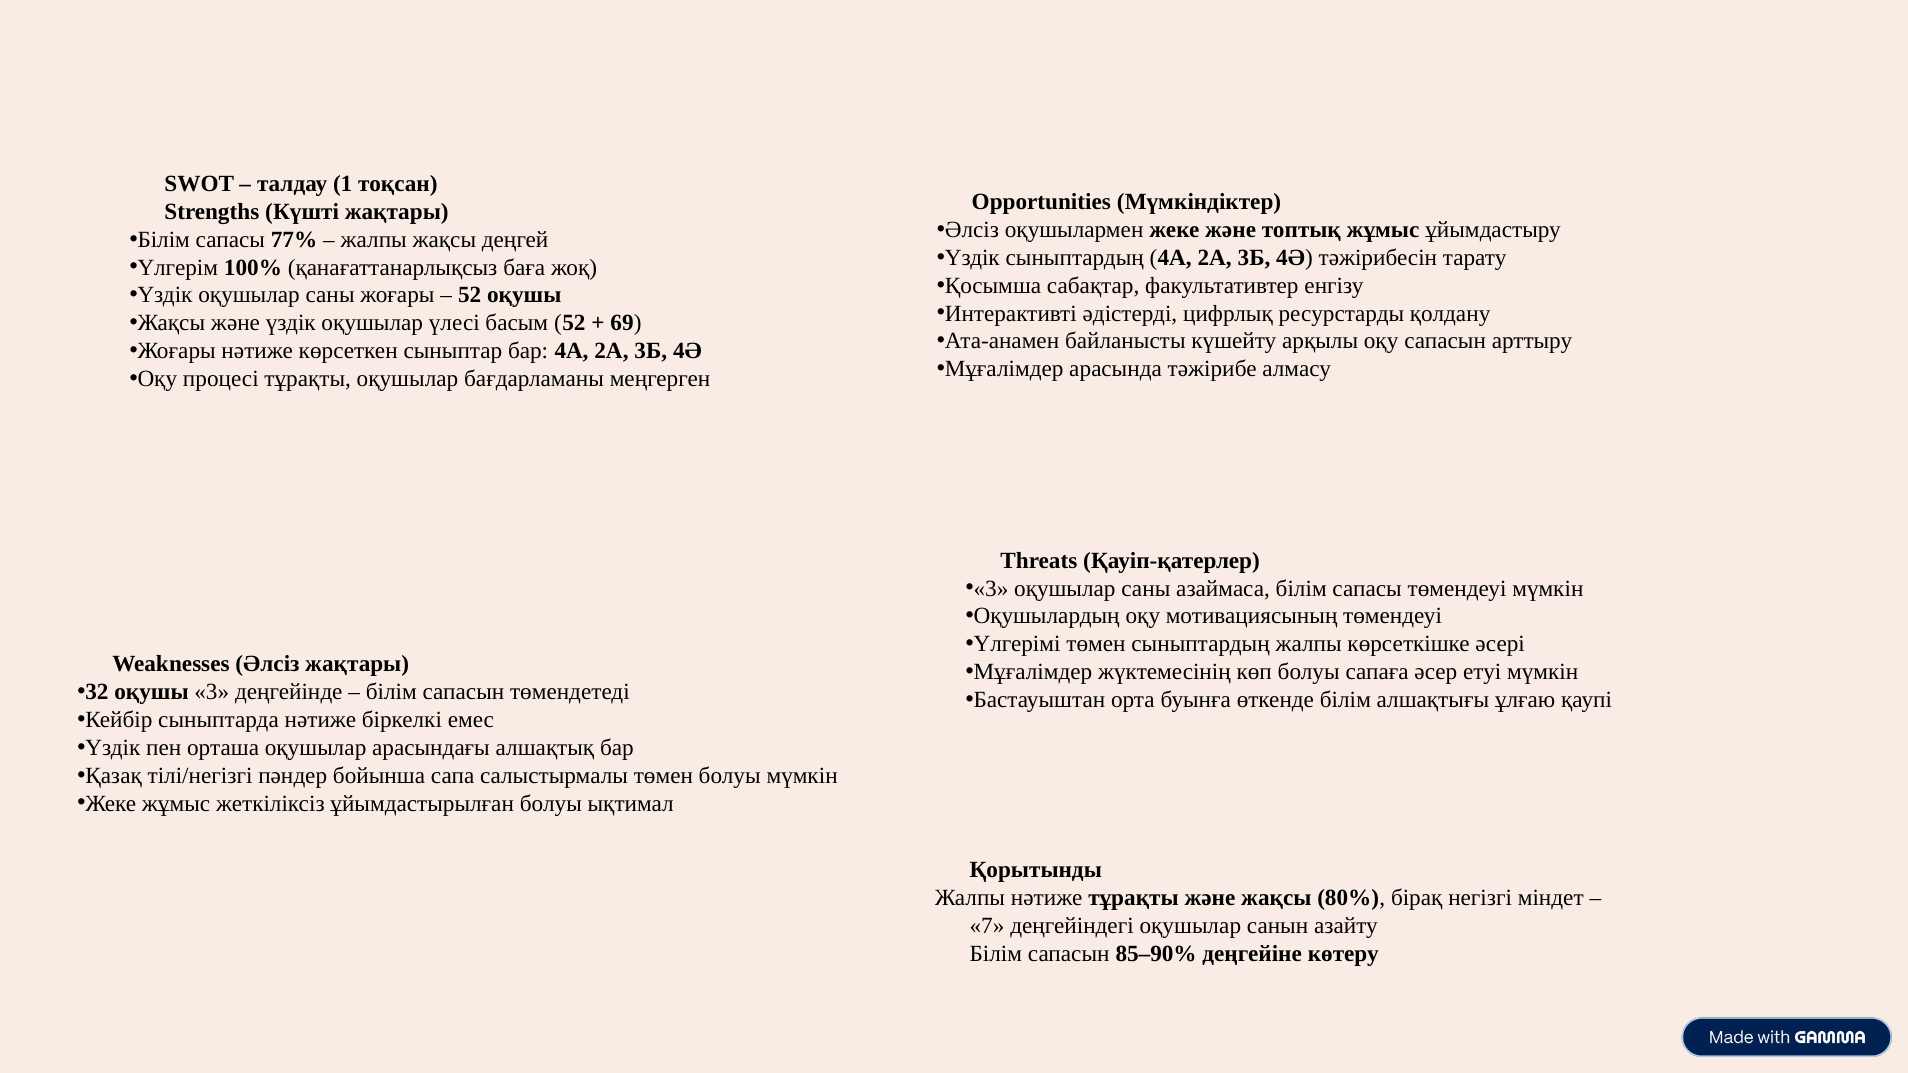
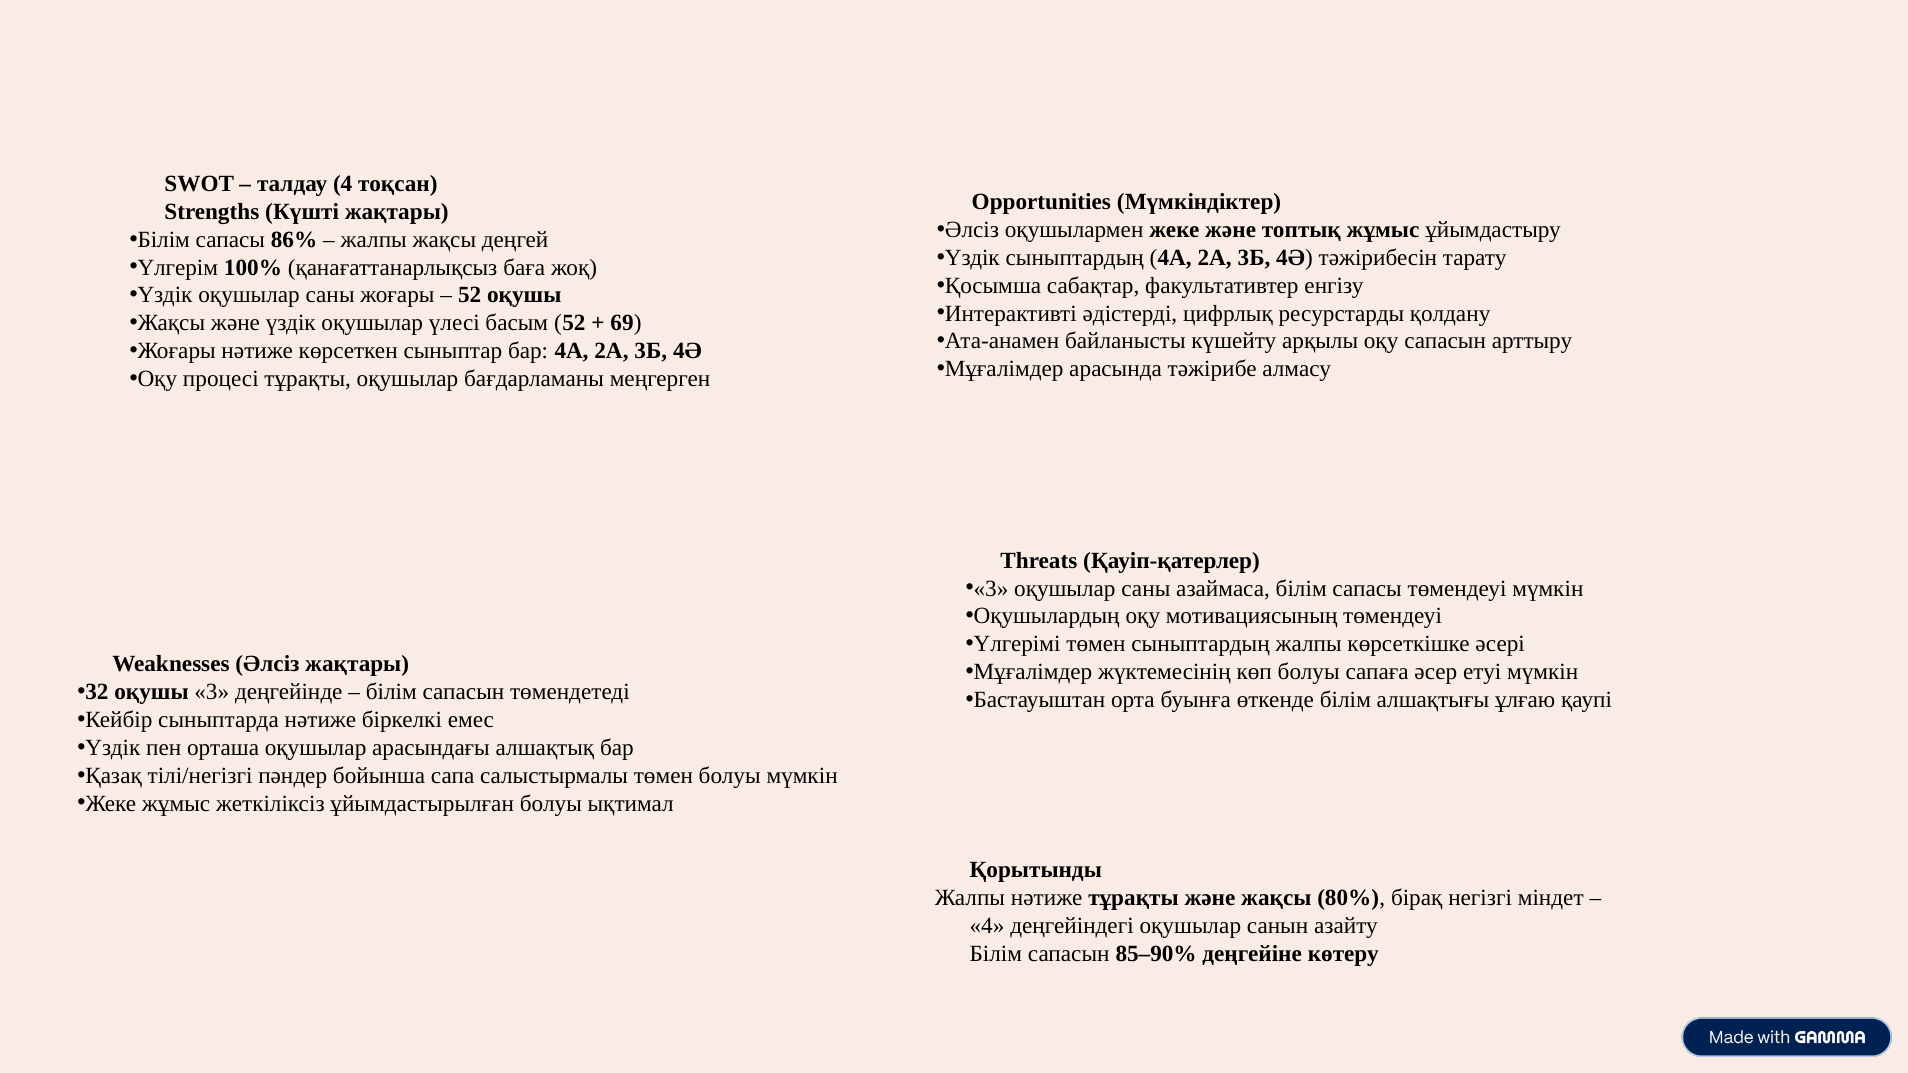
талдау 1: 1 -> 4
77%: 77% -> 86%
7 at (987, 926): 7 -> 4
